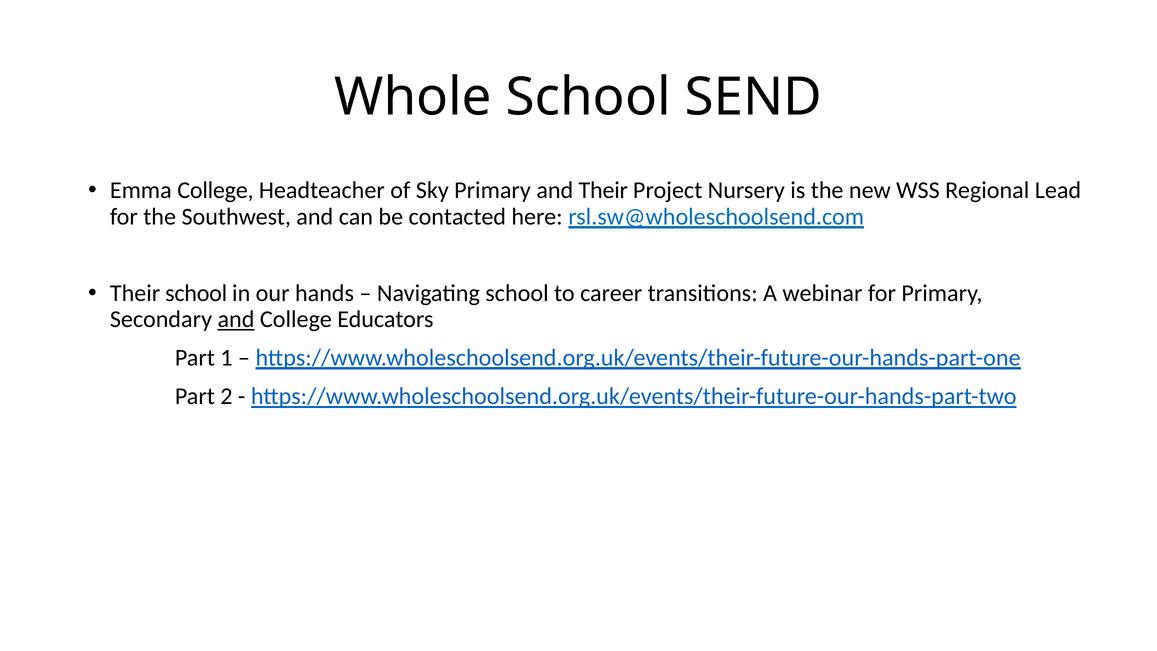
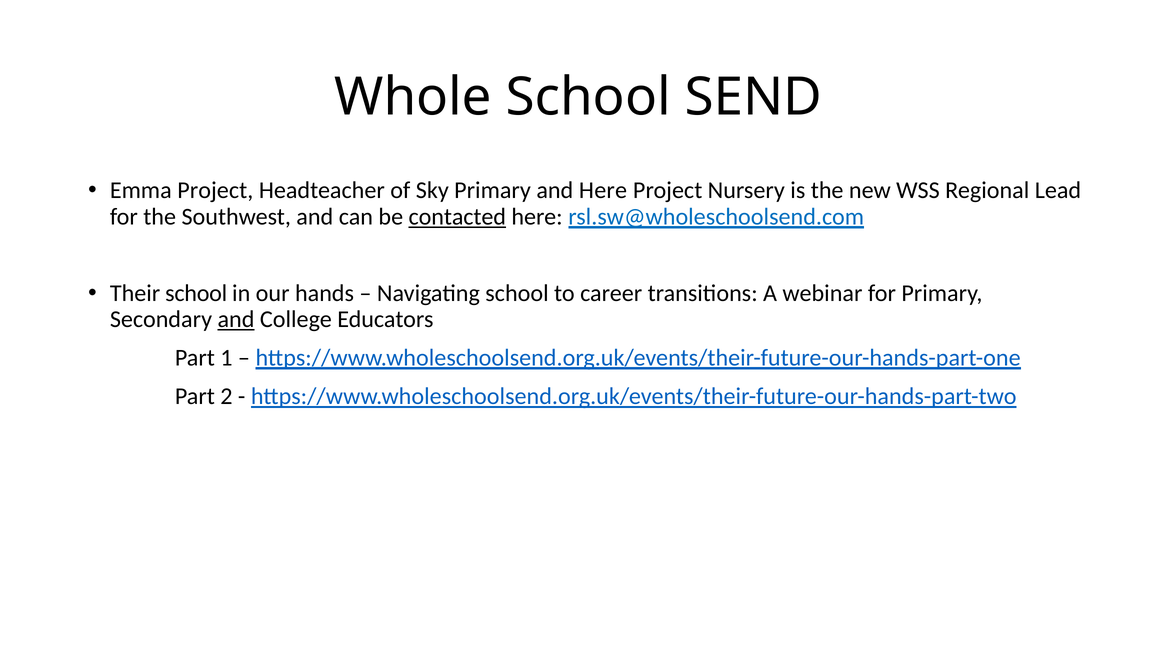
Emma College: College -> Project
and Their: Their -> Here
contacted underline: none -> present
